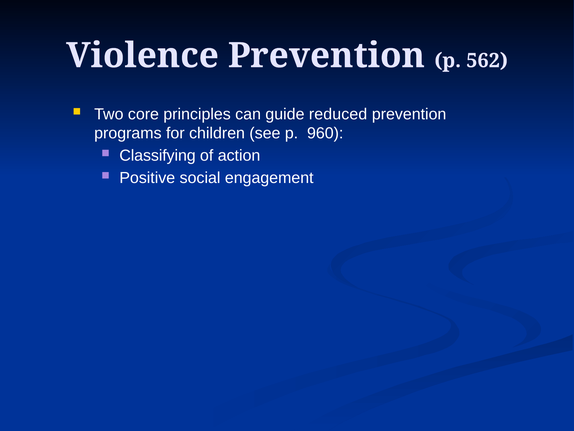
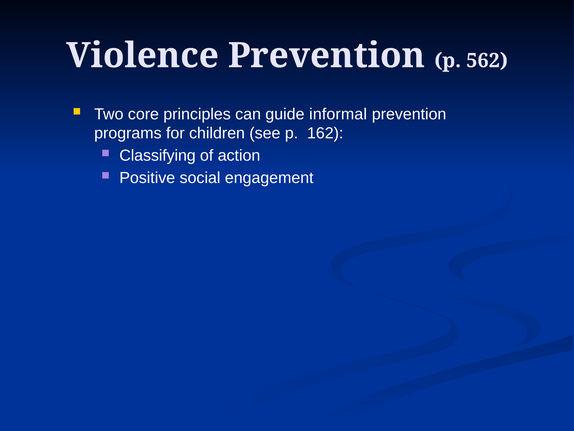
reduced: reduced -> informal
960: 960 -> 162
